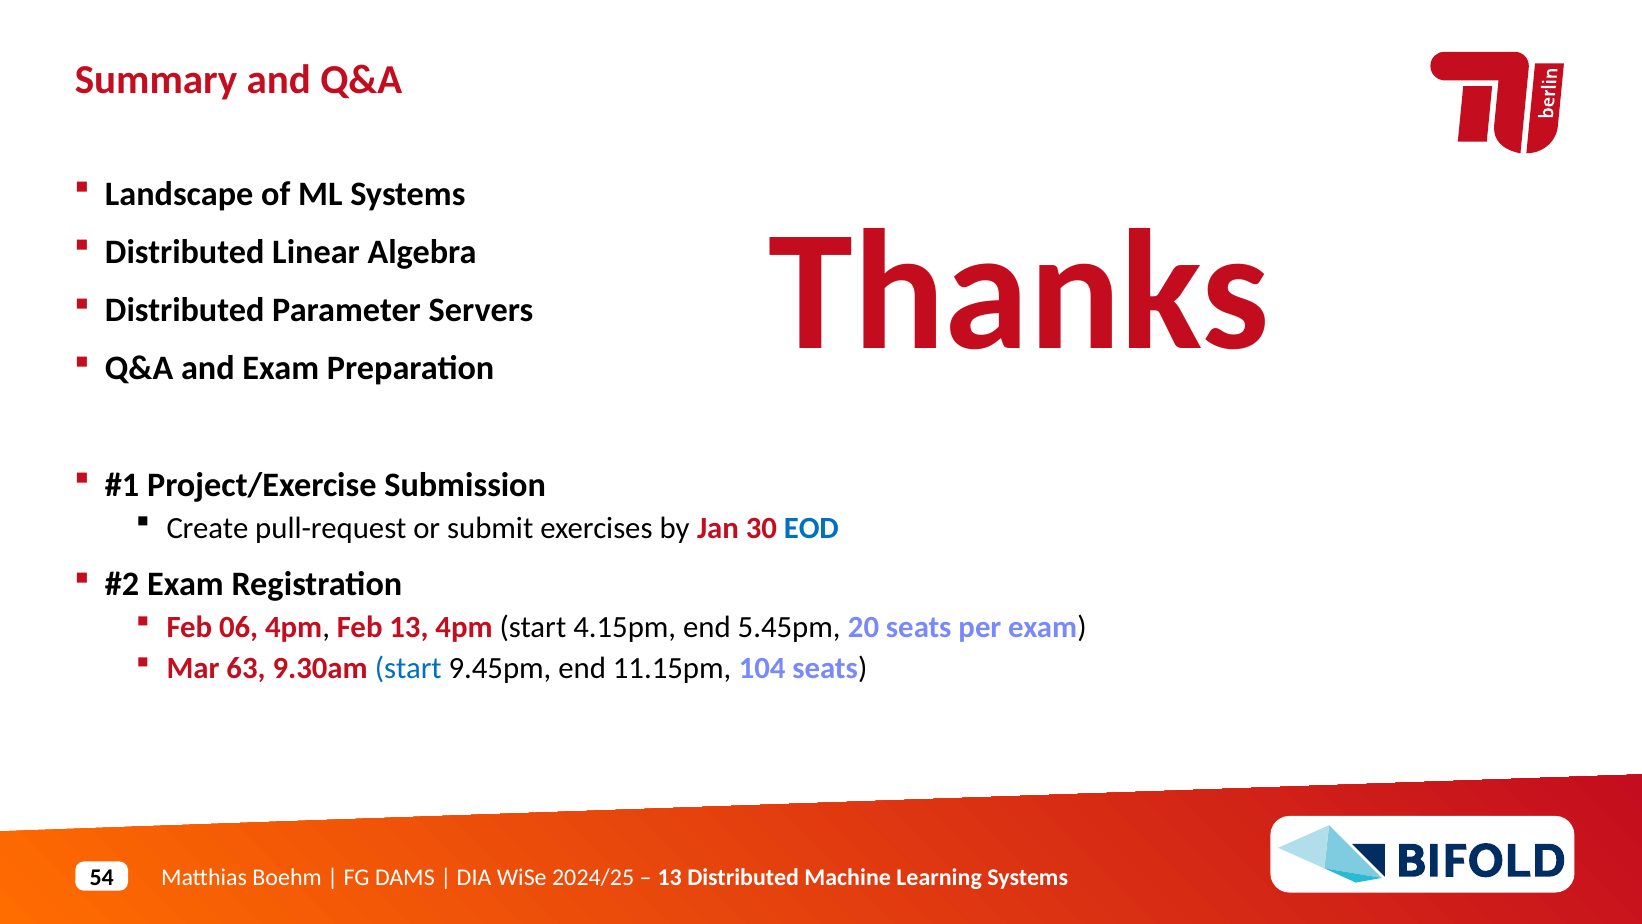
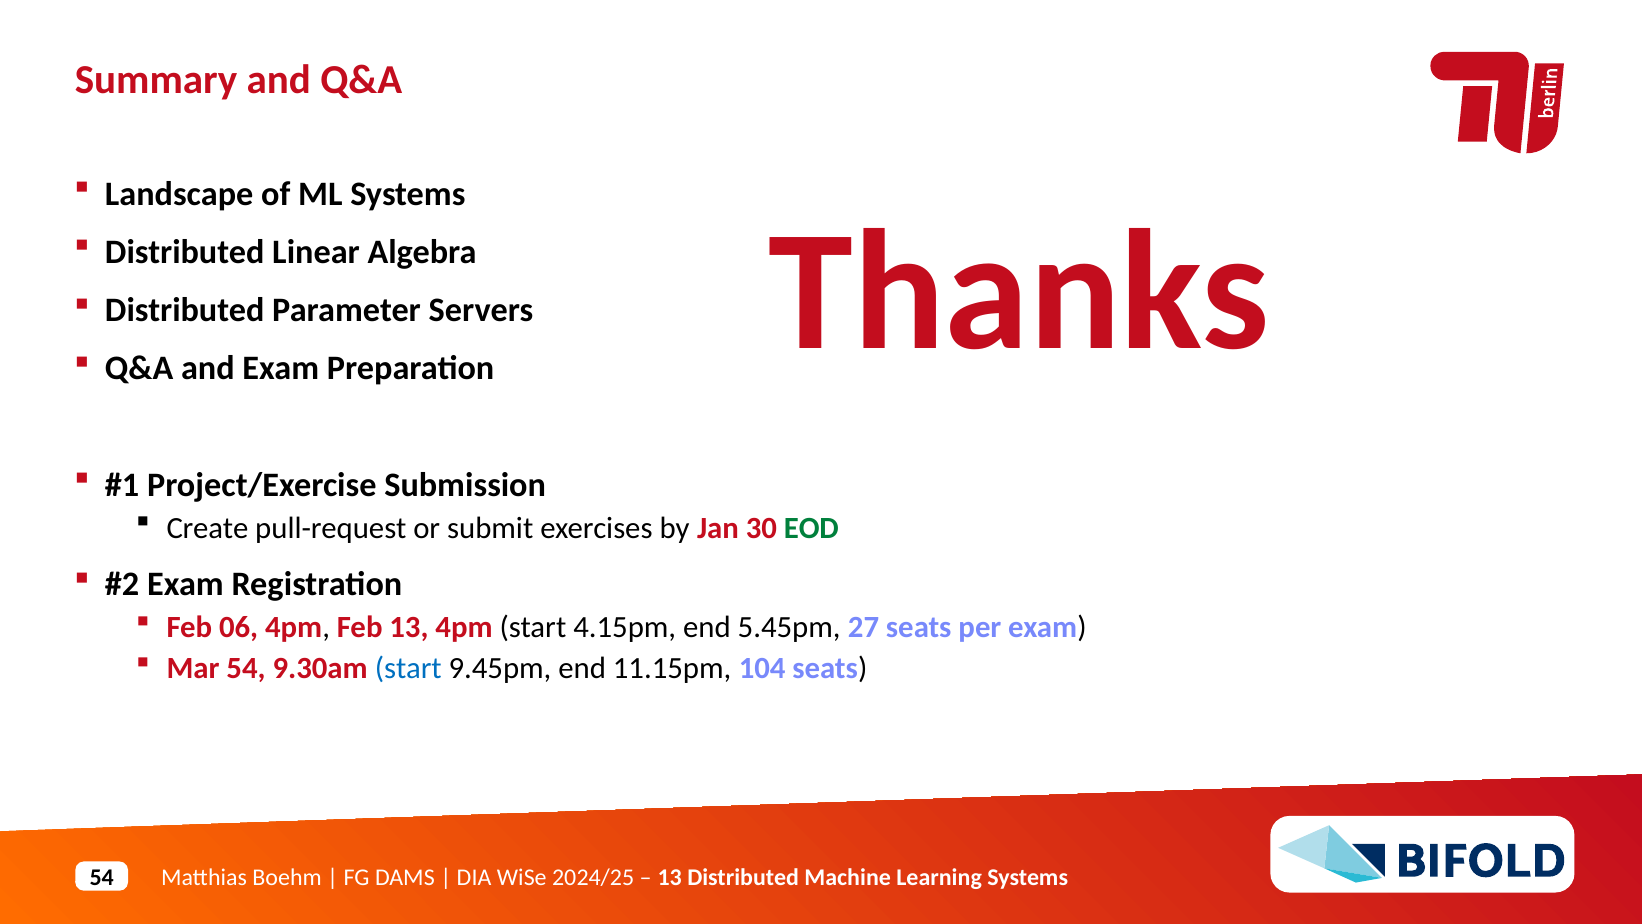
EOD colour: blue -> green
20: 20 -> 27
Mar 63: 63 -> 54
